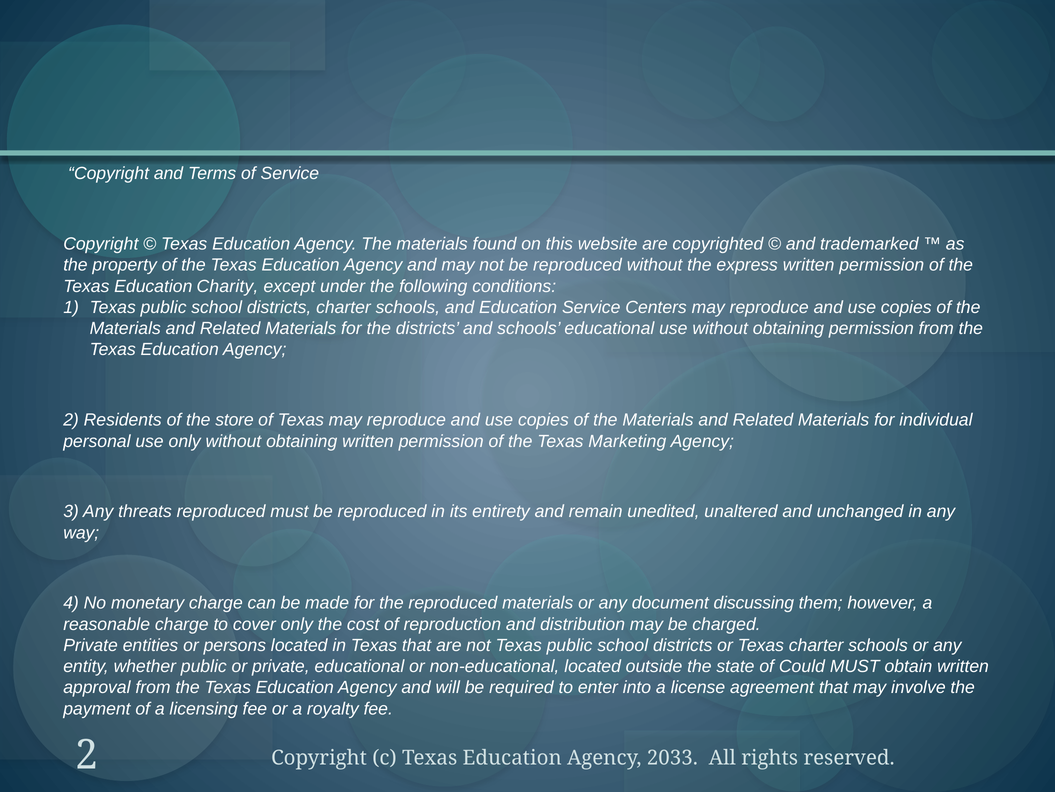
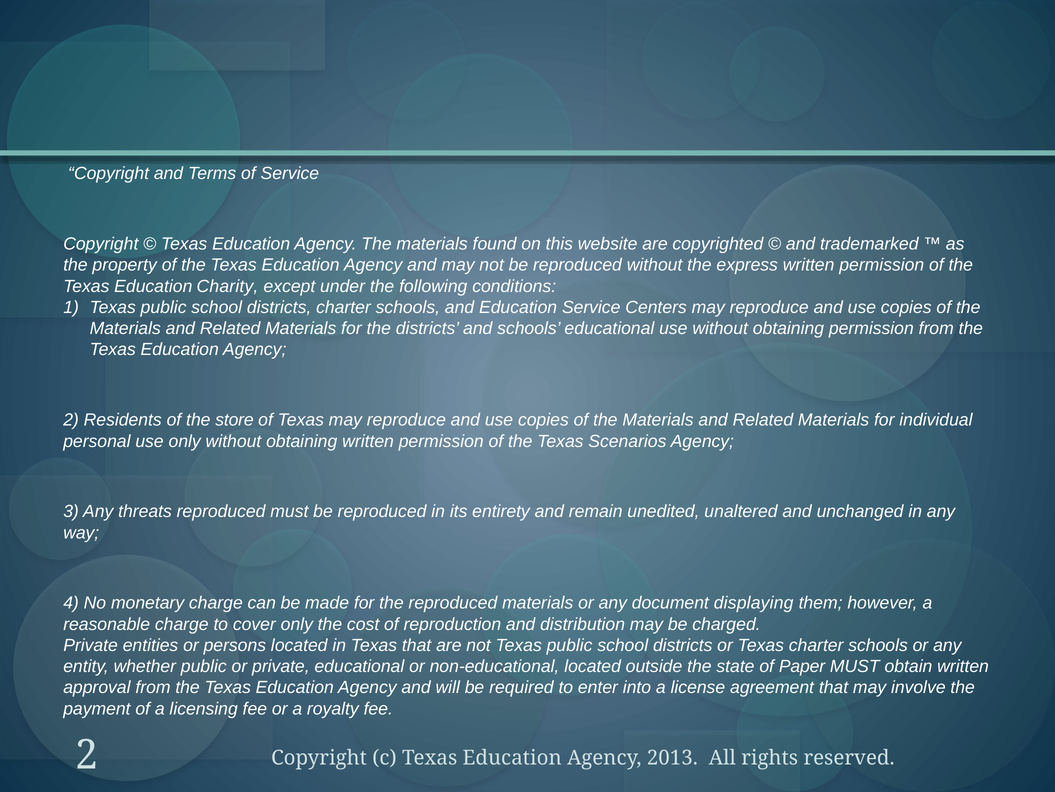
Marketing: Marketing -> Scenarios
discussing: discussing -> displaying
Could: Could -> Paper
2033: 2033 -> 2013
